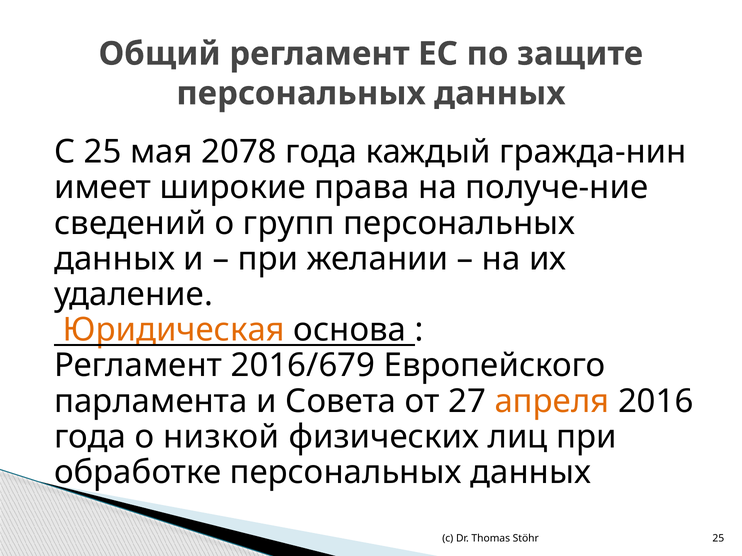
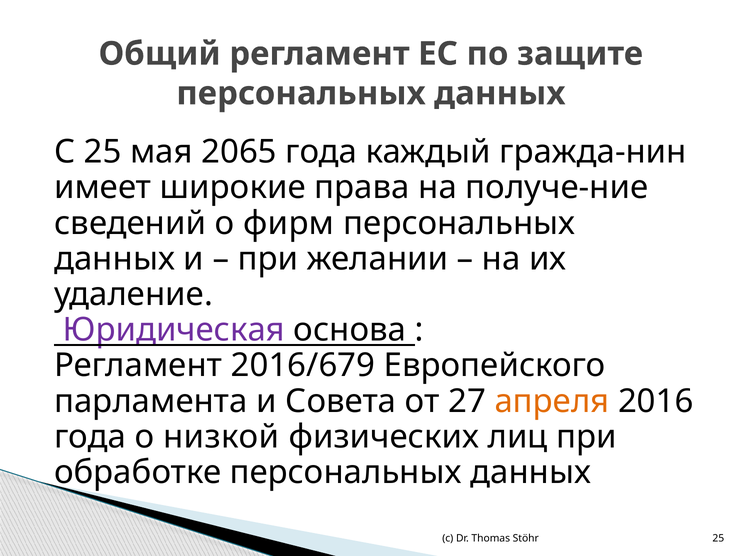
2078: 2078 -> 2065
групп: групп -> фирм
Юридическая colour: orange -> purple
